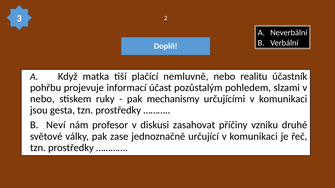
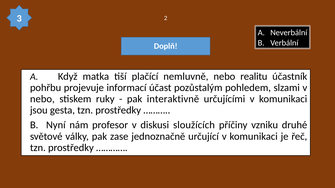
mechanismy: mechanismy -> interaktivně
Neví: Neví -> Nyní
zasahovat: zasahovat -> sloužících
